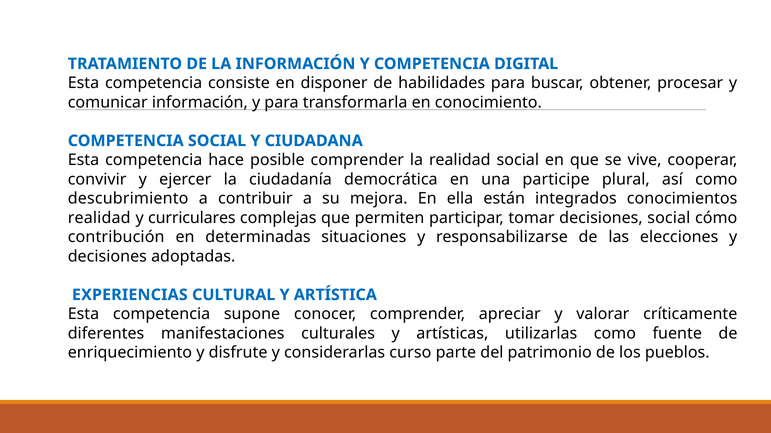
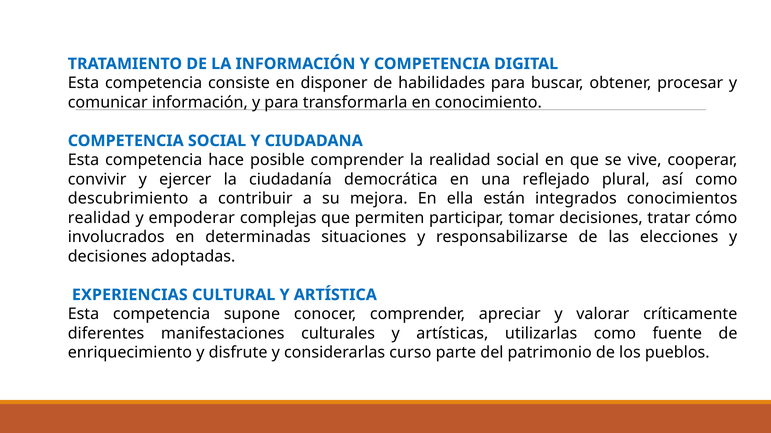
participe: participe -> reflejado
curriculares: curriculares -> empoderar
decisiones social: social -> tratar
contribución: contribución -> involucrados
